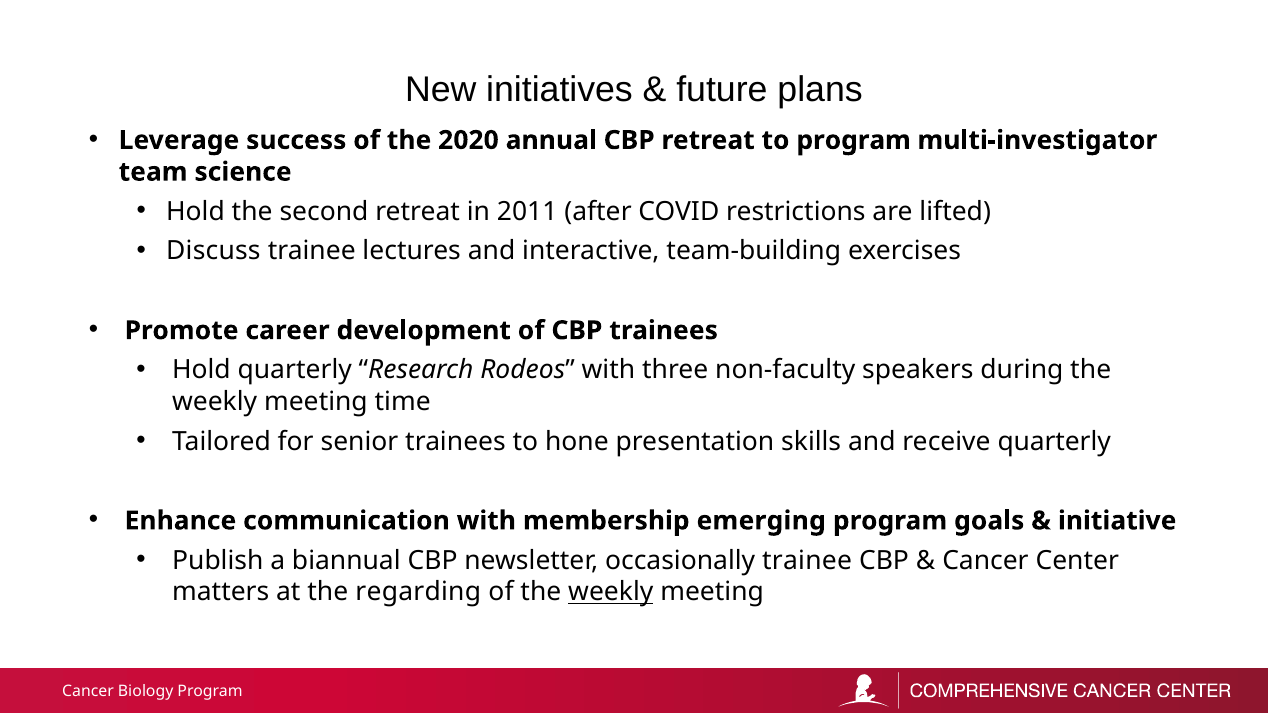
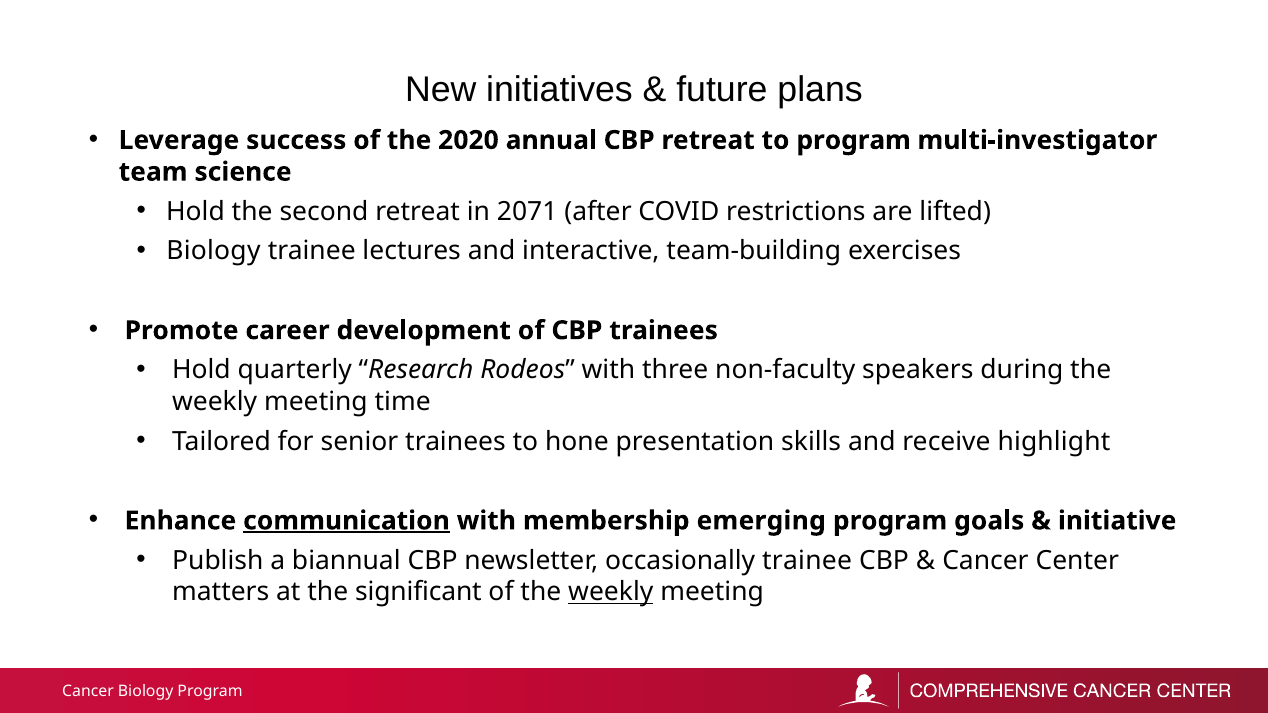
2011: 2011 -> 2071
Discuss at (213, 251): Discuss -> Biology
receive quarterly: quarterly -> highlight
communication underline: none -> present
regarding: regarding -> significant
